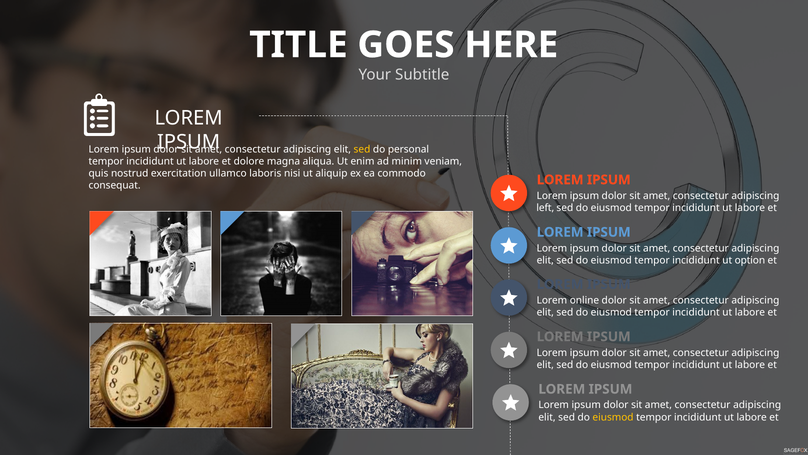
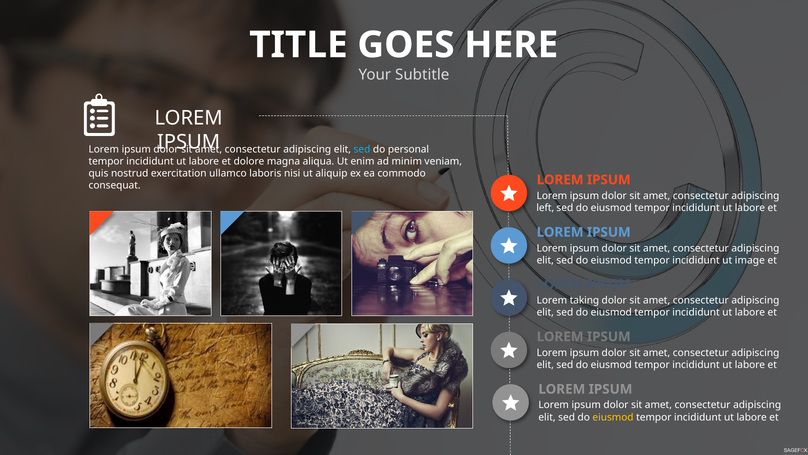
sed at (362, 149) colour: yellow -> light blue
option: option -> image
online: online -> taking
